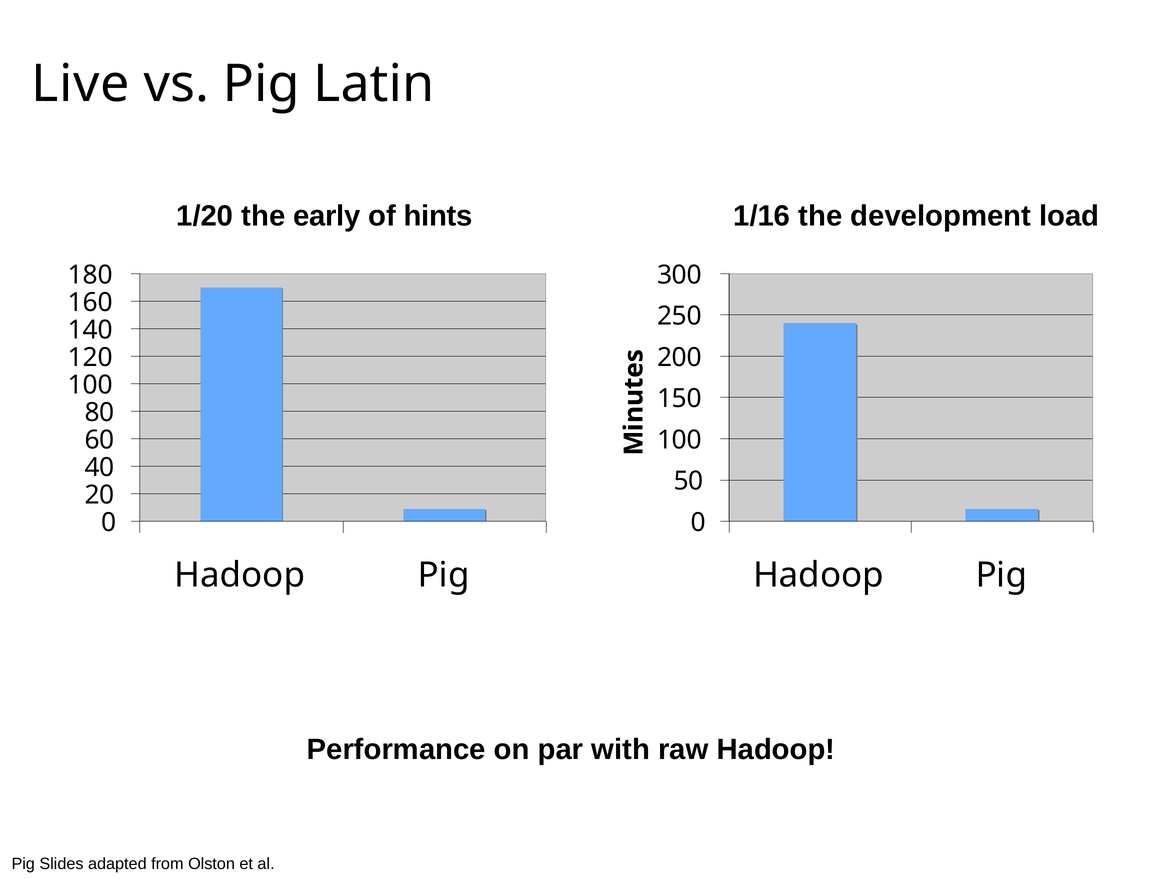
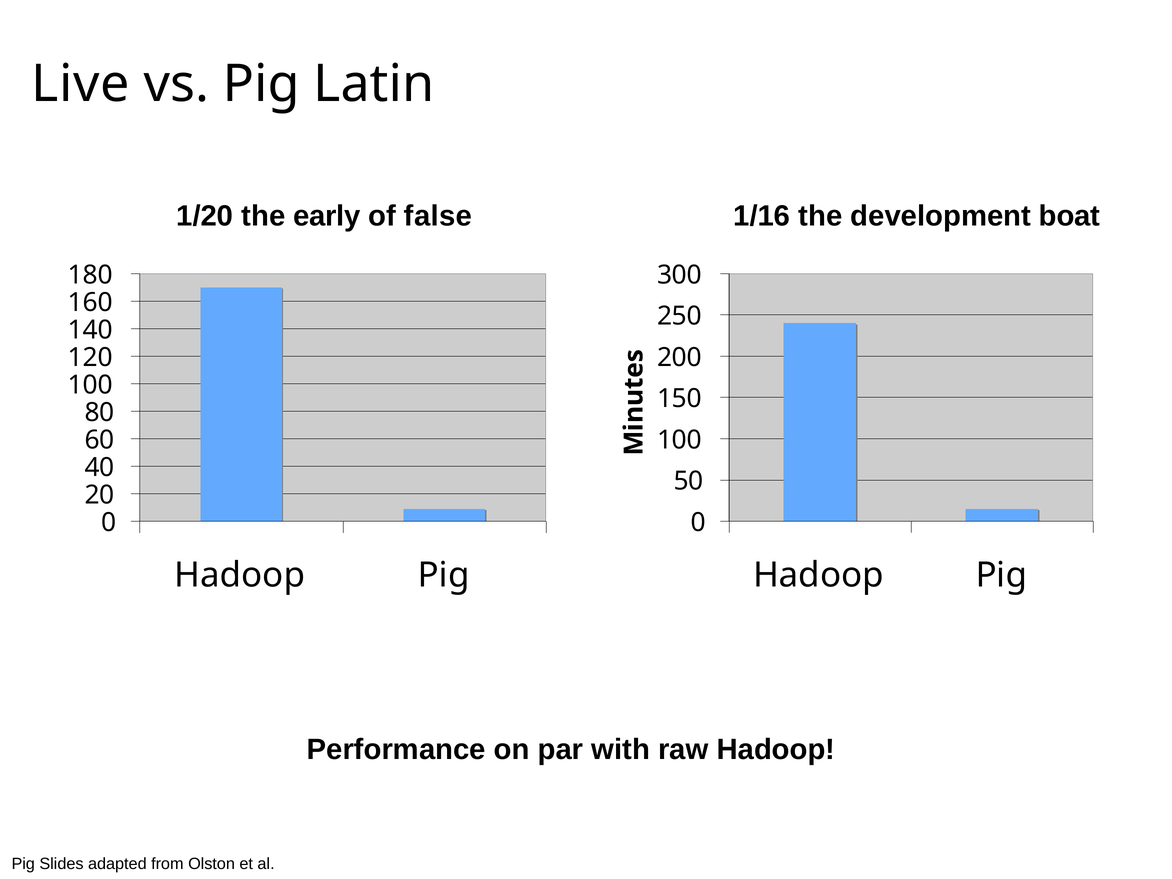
hints: hints -> false
load: load -> boat
